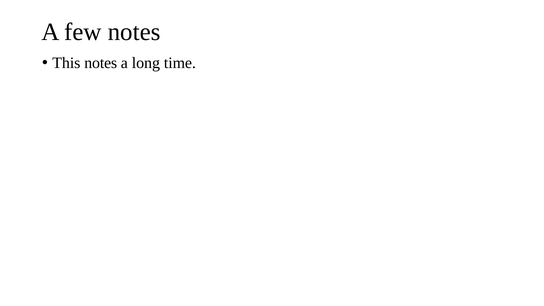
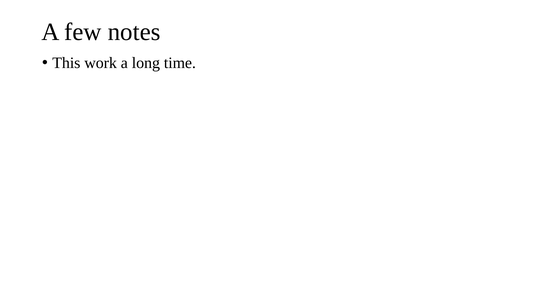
This notes: notes -> work
